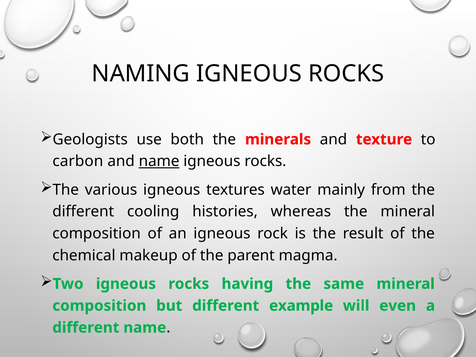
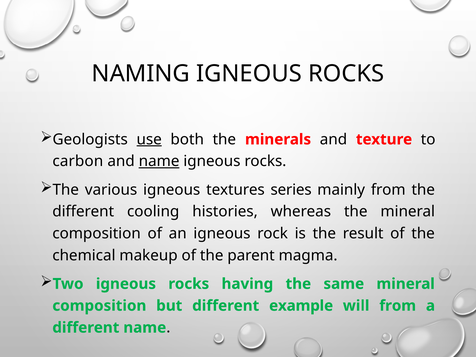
use underline: none -> present
water: water -> series
will even: even -> from
